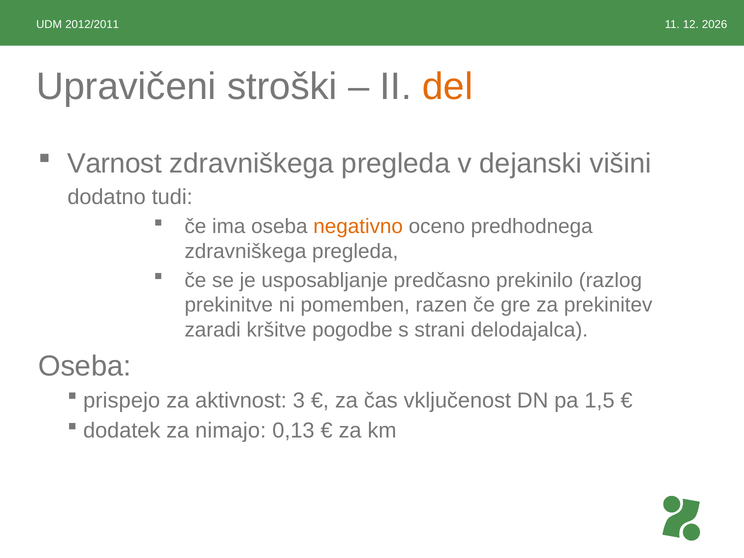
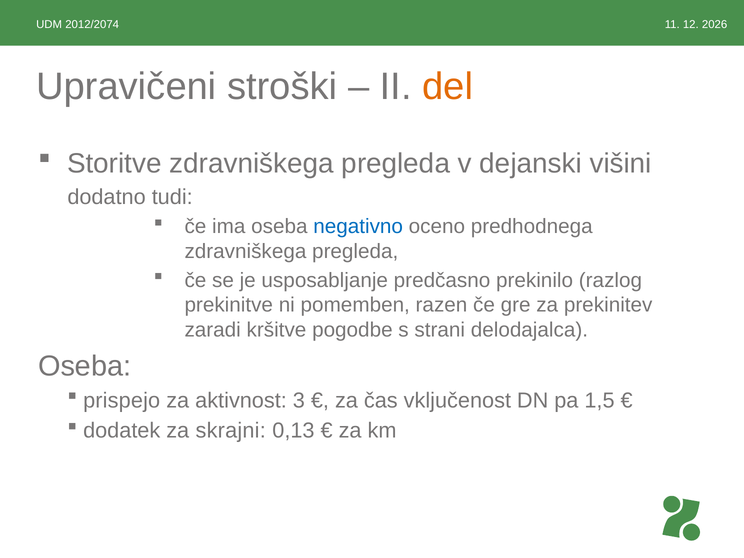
2012/2011: 2012/2011 -> 2012/2074
Varnost: Varnost -> Storitve
negativno colour: orange -> blue
nimajo: nimajo -> skrajni
